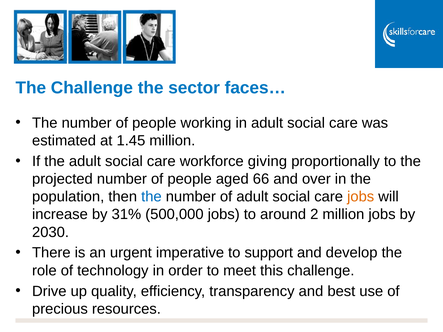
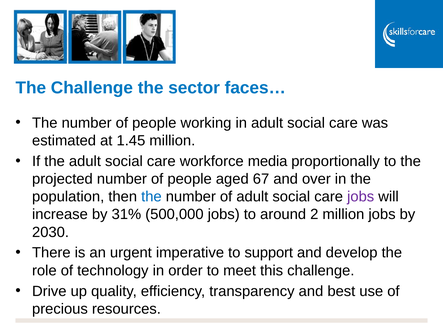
giving: giving -> media
66: 66 -> 67
jobs at (361, 197) colour: orange -> purple
